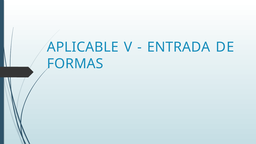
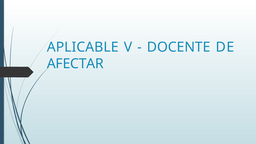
ENTRADA: ENTRADA -> DOCENTE
FORMAS: FORMAS -> AFECTAR
